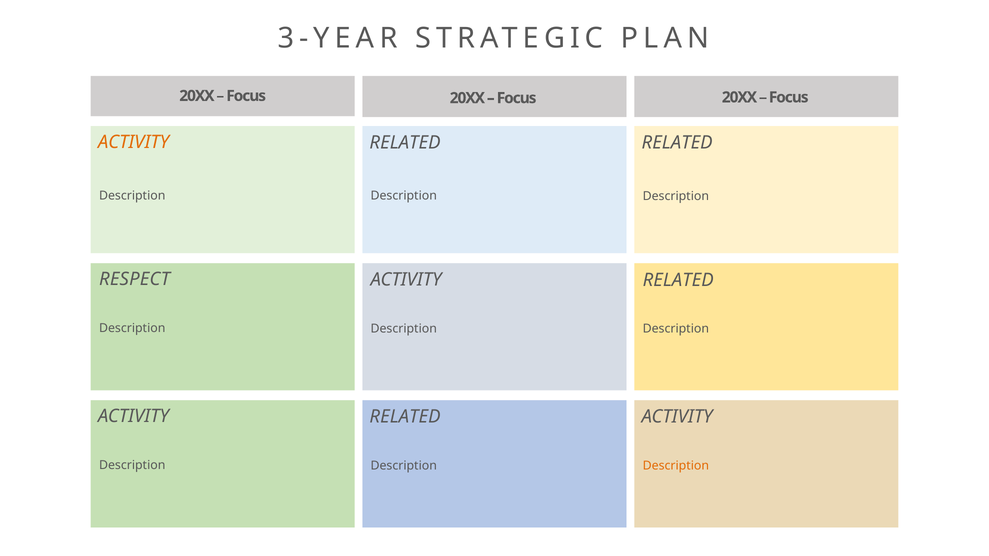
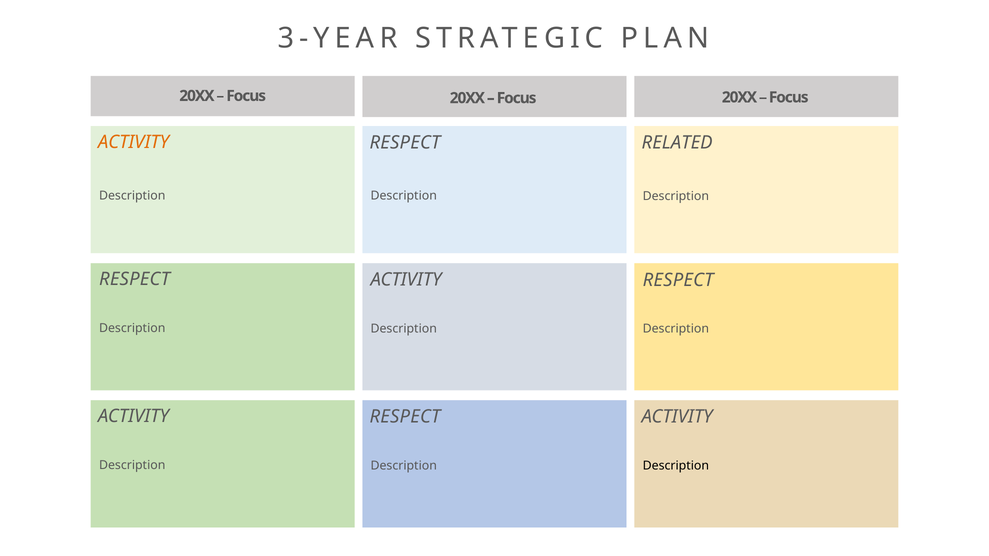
RELATED at (405, 143): RELATED -> RESPECT
RELATED at (678, 280): RELATED -> RESPECT
RELATED at (405, 417): RELATED -> RESPECT
Description at (676, 466) colour: orange -> black
